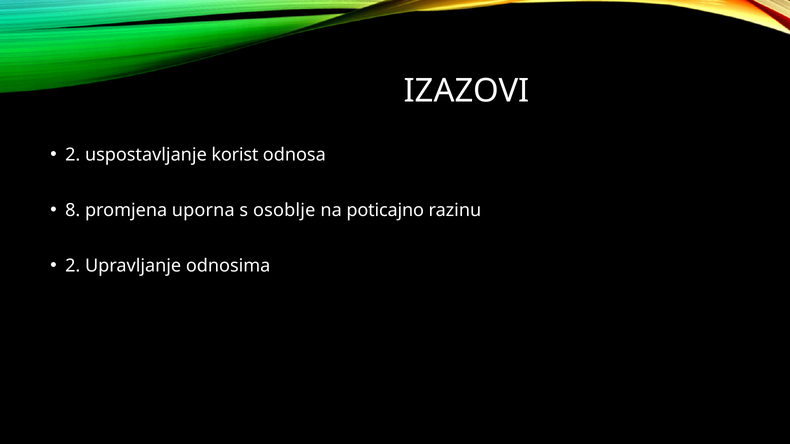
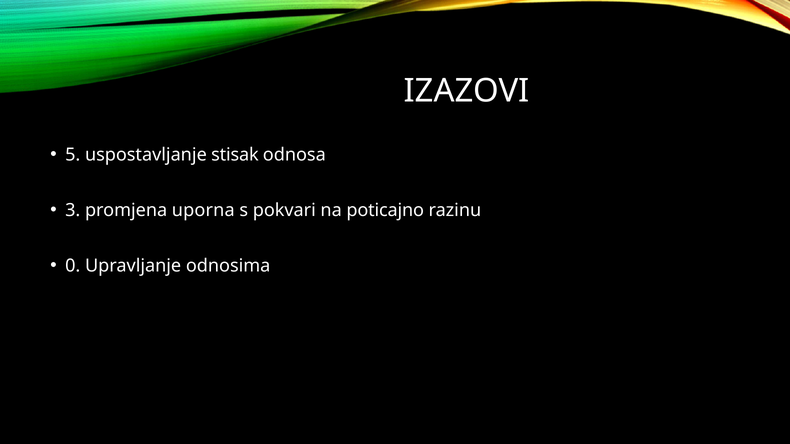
2 at (73, 155): 2 -> 5
korist: korist -> stisak
8: 8 -> 3
osoblje: osoblje -> pokvari
2 at (73, 266): 2 -> 0
